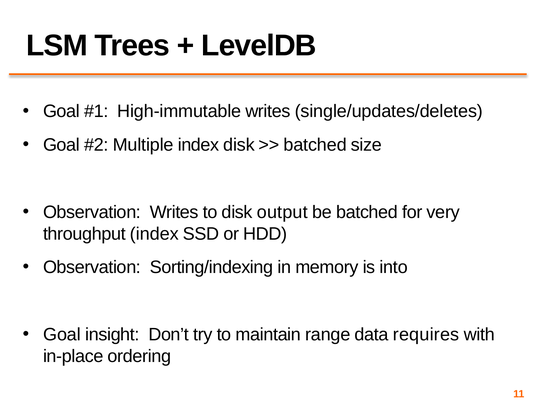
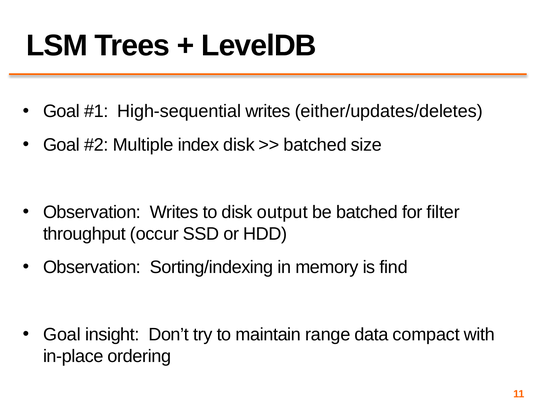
High-immutable: High-immutable -> High-sequential
single/updates/deletes: single/updates/deletes -> either/updates/deletes
very: very -> filter
throughput index: index -> occur
into: into -> find
requires: requires -> compact
